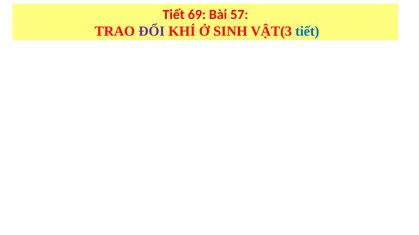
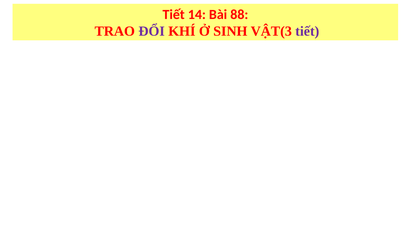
69: 69 -> 14
57: 57 -> 88
tiết at (307, 31) colour: blue -> purple
